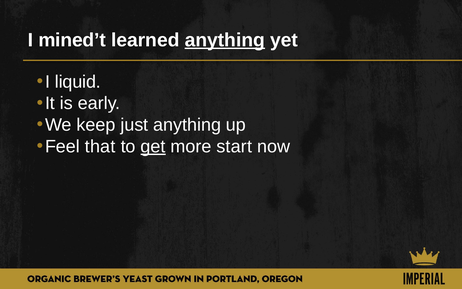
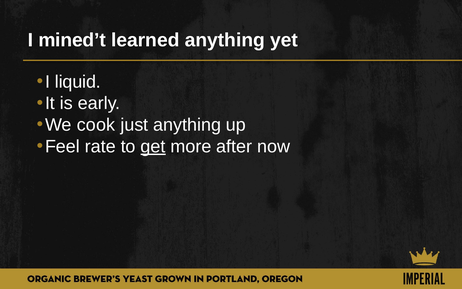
anything at (225, 40) underline: present -> none
keep: keep -> cook
that: that -> rate
start: start -> after
